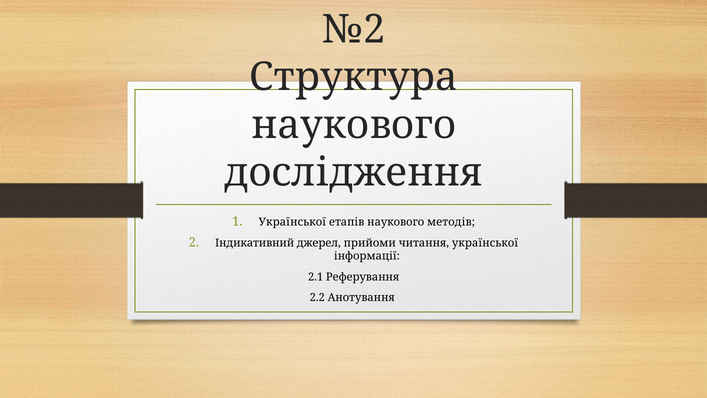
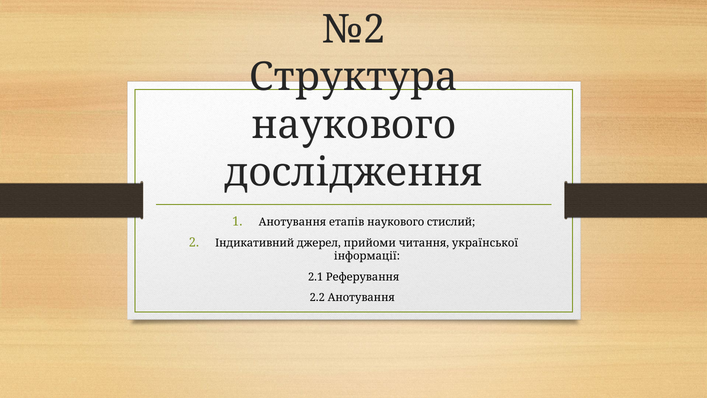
Української at (292, 222): Української -> Анотування
методів: методів -> стислий
